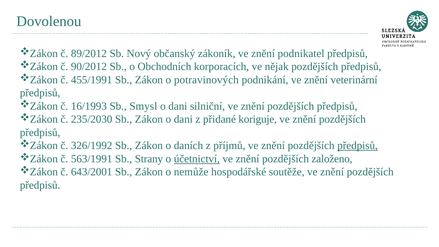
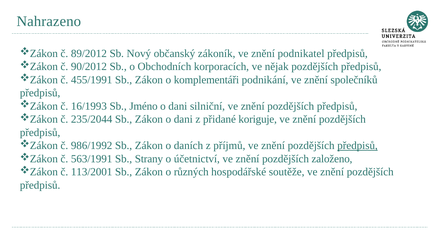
Dovolenou: Dovolenou -> Nahrazeno
potravinových: potravinových -> komplementáři
veterinární: veterinární -> společníků
Smysl: Smysl -> Jméno
235/2030: 235/2030 -> 235/2044
326/1992: 326/1992 -> 986/1992
účetnictví underline: present -> none
643/2001: 643/2001 -> 113/2001
nemůže: nemůže -> různých
